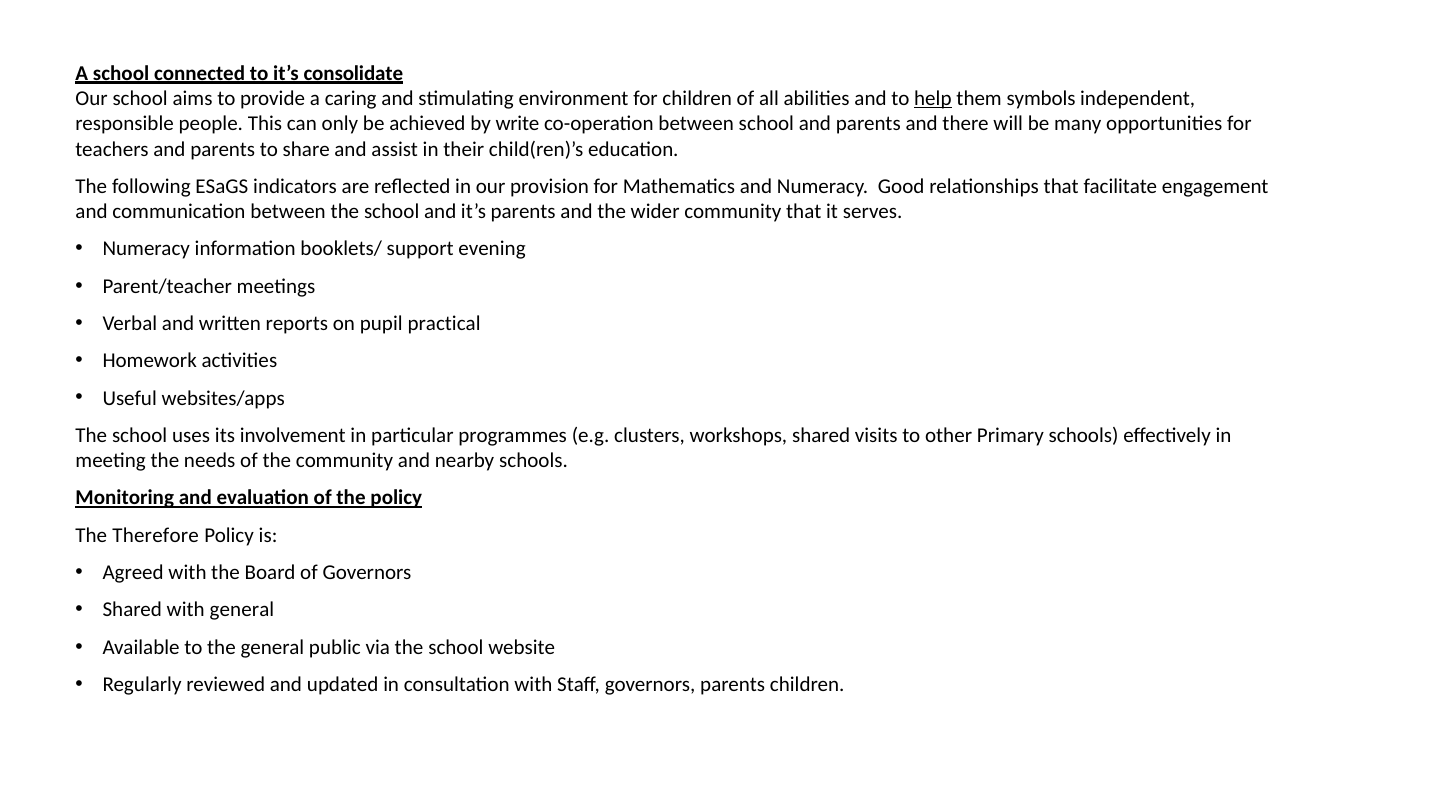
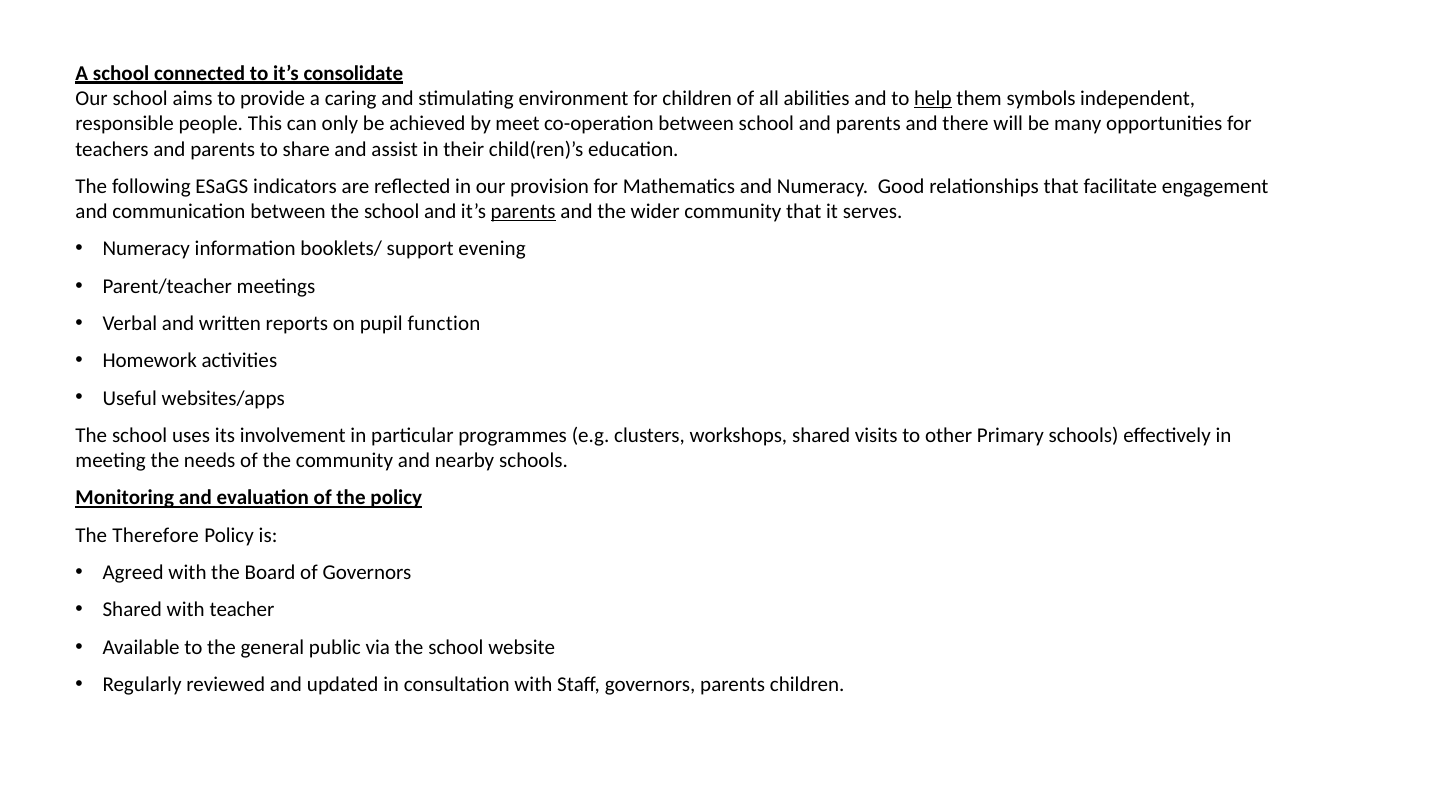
write: write -> meet
parents at (523, 212) underline: none -> present
practical: practical -> function
with general: general -> teacher
